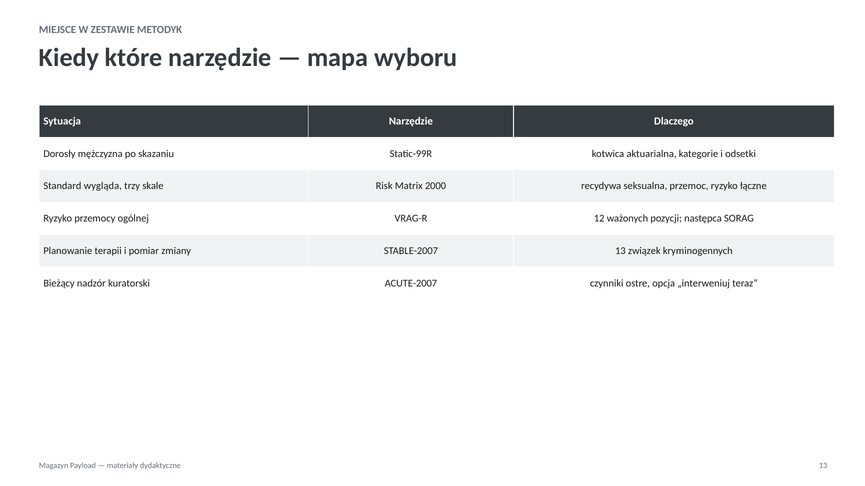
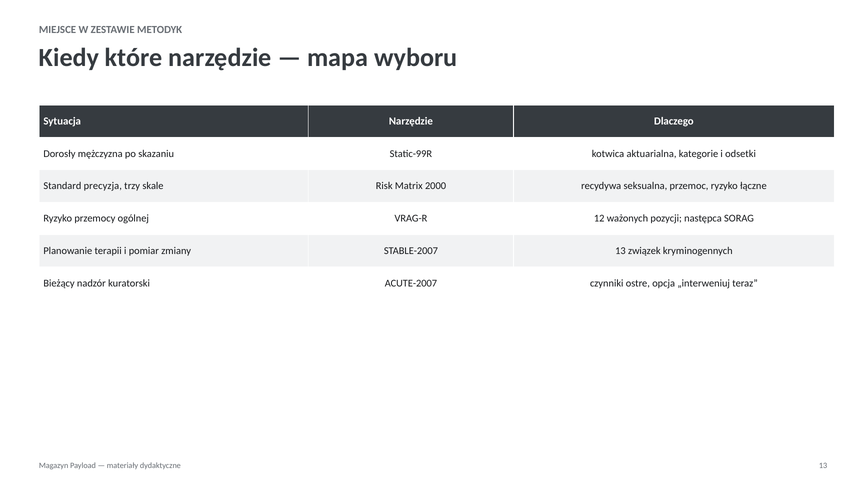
wygląda: wygląda -> precyzja
